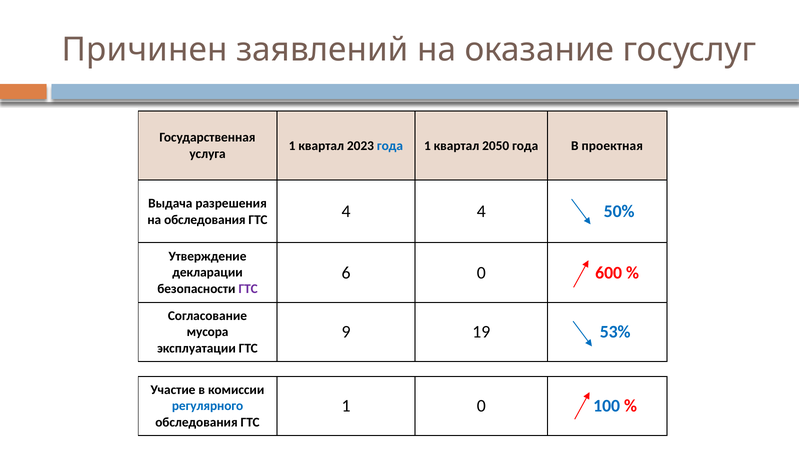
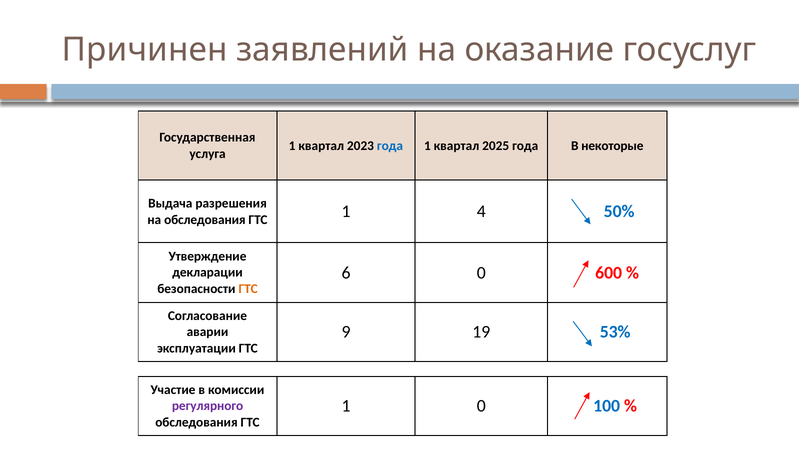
2050: 2050 -> 2025
проектная: проектная -> некоторые
4 at (346, 211): 4 -> 1
ГТС at (248, 288) colour: purple -> orange
мусора: мусора -> аварии
регулярного colour: blue -> purple
